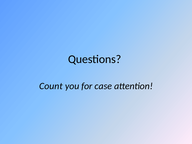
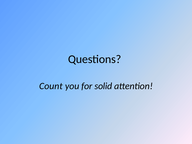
case: case -> solid
